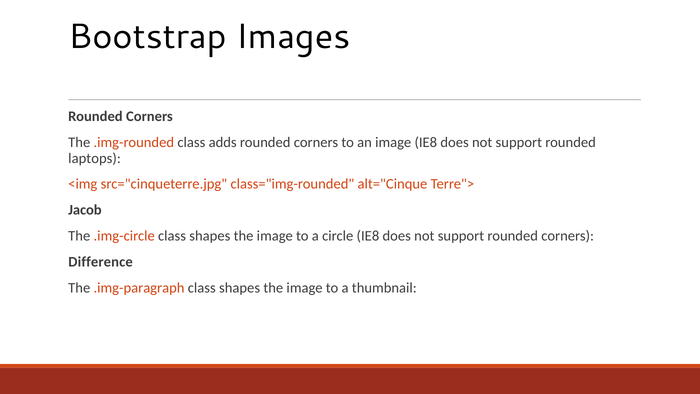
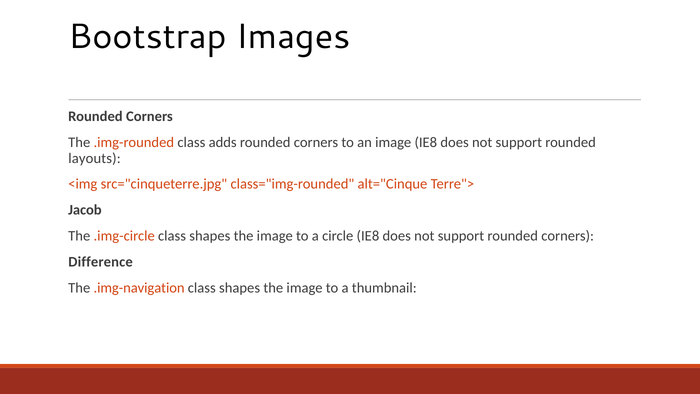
laptops: laptops -> layouts
.img-paragraph: .img-paragraph -> .img-navigation
